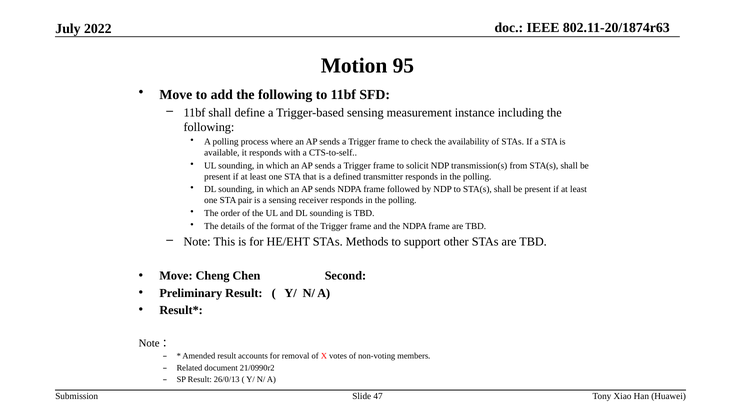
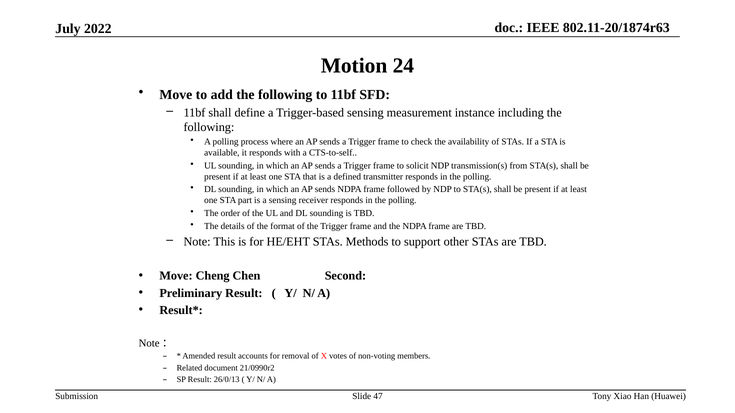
95: 95 -> 24
pair: pair -> part
